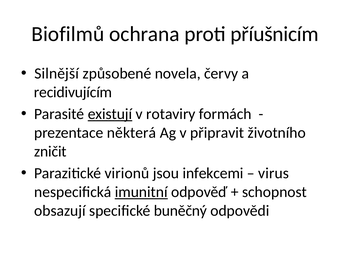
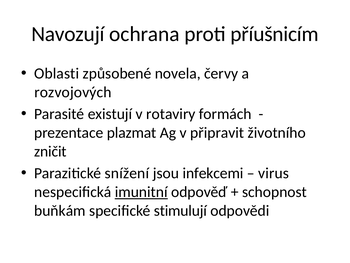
Biofilmů: Biofilmů -> Navozují
Silnější: Silnější -> Oblasti
recidivujícím: recidivujícím -> rozvojových
existují underline: present -> none
některá: některá -> plazmat
virionů: virionů -> snížení
obsazují: obsazují -> buňkám
buněčný: buněčný -> stimulují
